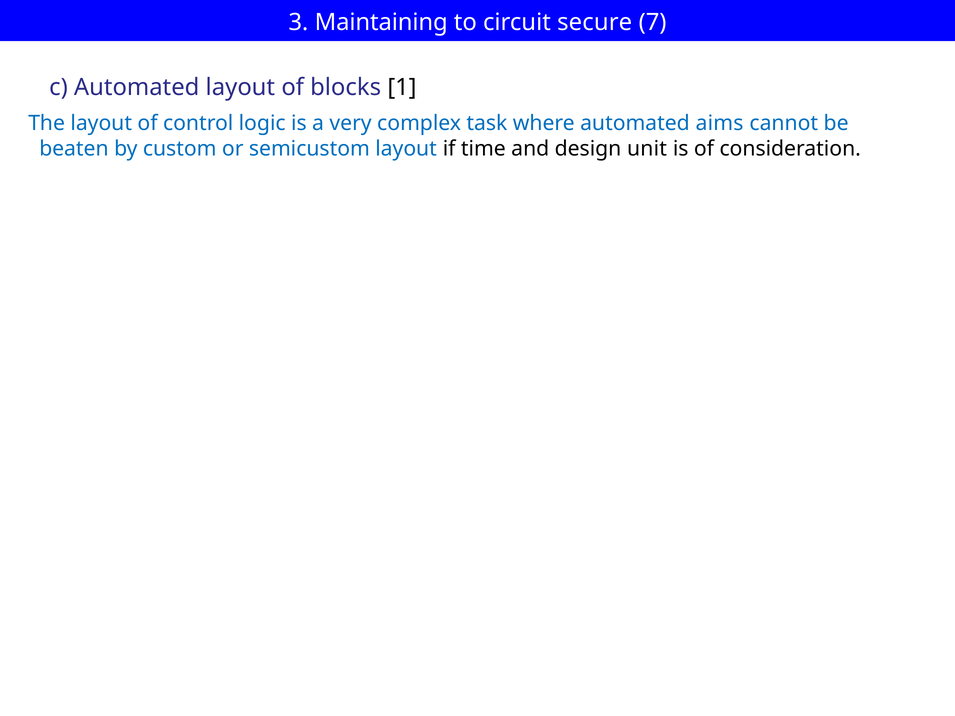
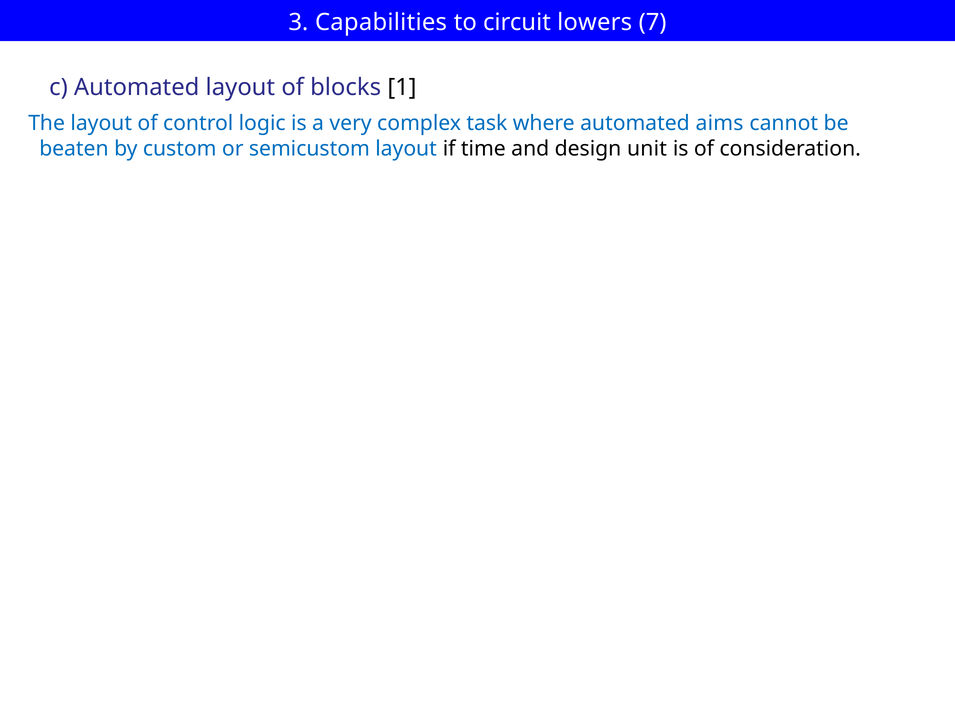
Maintaining: Maintaining -> Capabilities
secure: secure -> lowers
